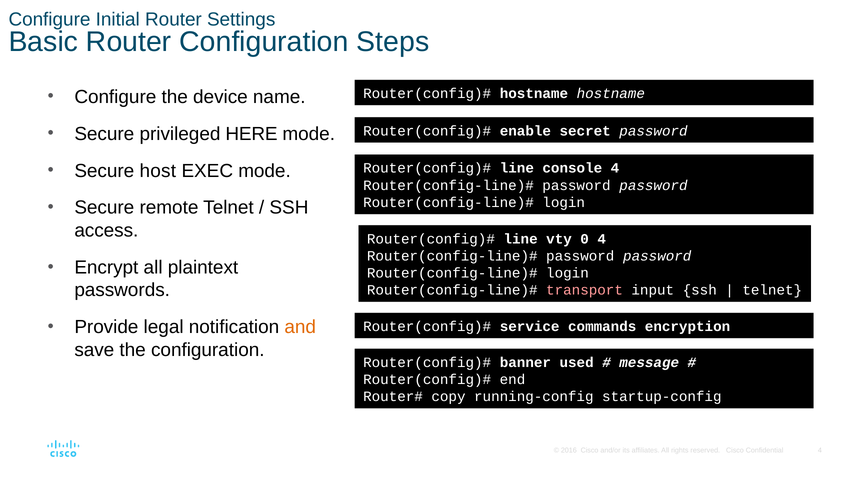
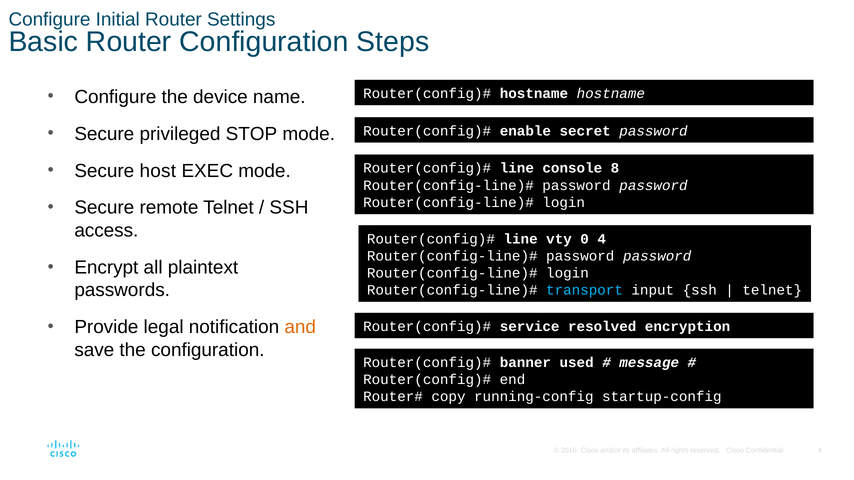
HERE: HERE -> STOP
console 4: 4 -> 8
transport colour: pink -> light blue
commands: commands -> resolved
